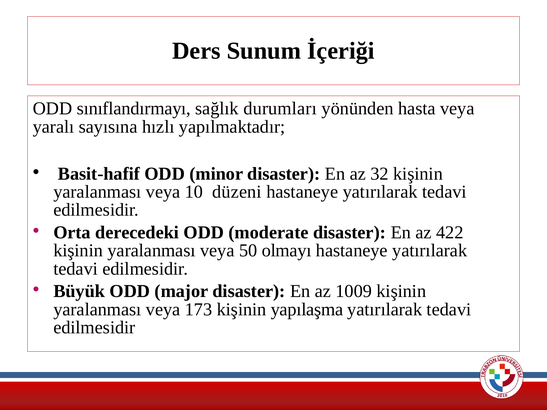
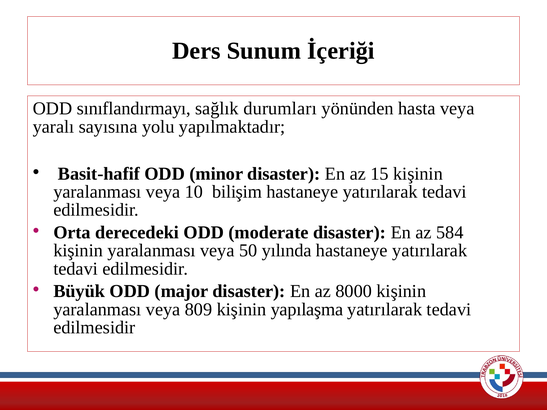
hızlı: hızlı -> yolu
32: 32 -> 15
düzeni: düzeni -> bilişim
422: 422 -> 584
olmayı: olmayı -> yılında
1009: 1009 -> 8000
173: 173 -> 809
